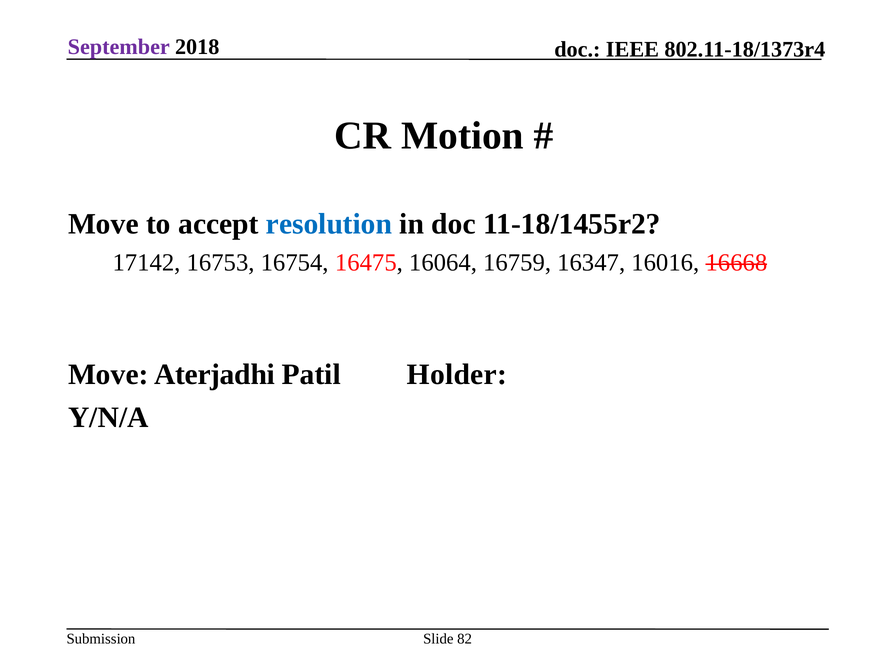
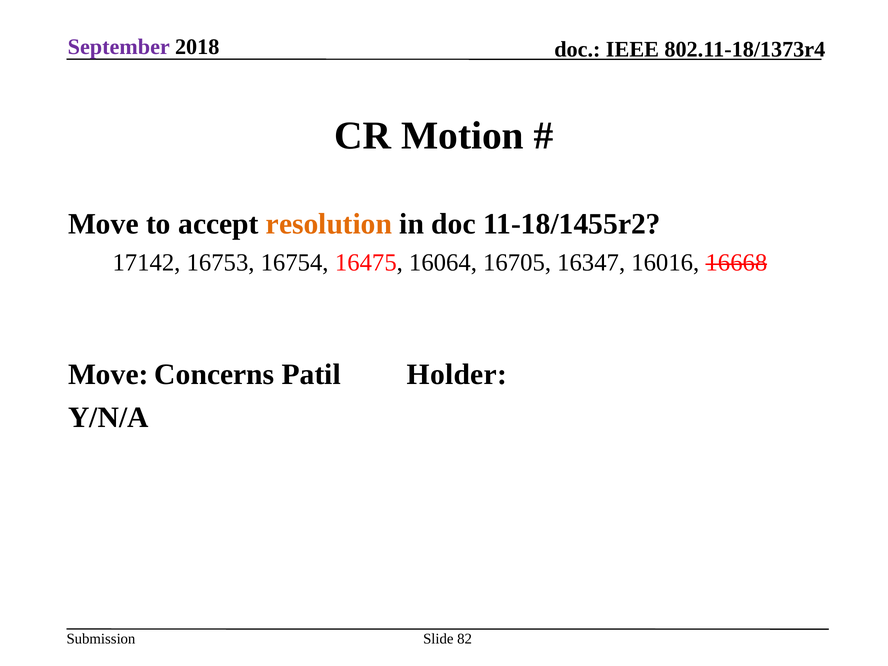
resolution colour: blue -> orange
16759: 16759 -> 16705
Aterjadhi: Aterjadhi -> Concerns
